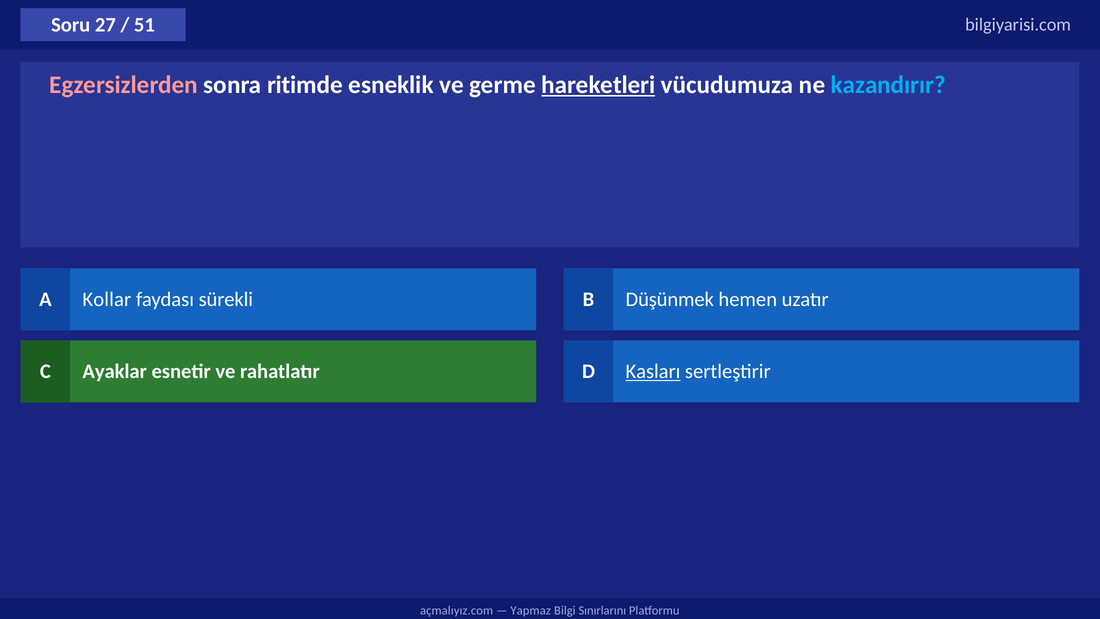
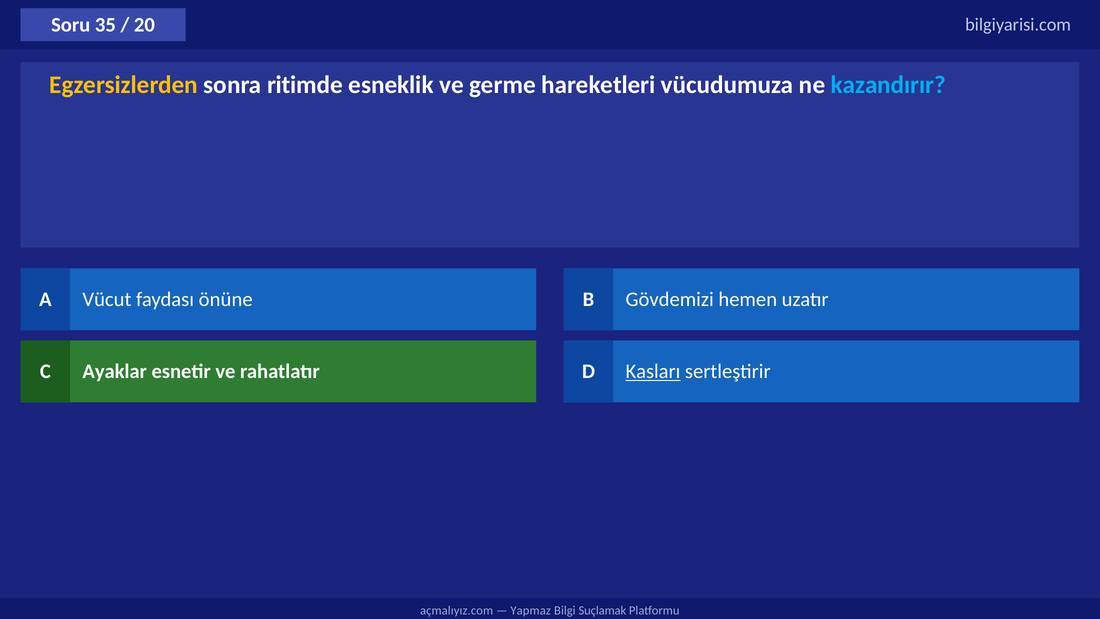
27: 27 -> 35
51: 51 -> 20
Egzersizlerden colour: pink -> yellow
hareketleri underline: present -> none
Kollar: Kollar -> Vücut
sürekli: sürekli -> önüne
Düşünmek: Düşünmek -> Gövdemizi
Sınırlarını: Sınırlarını -> Suçlamak
